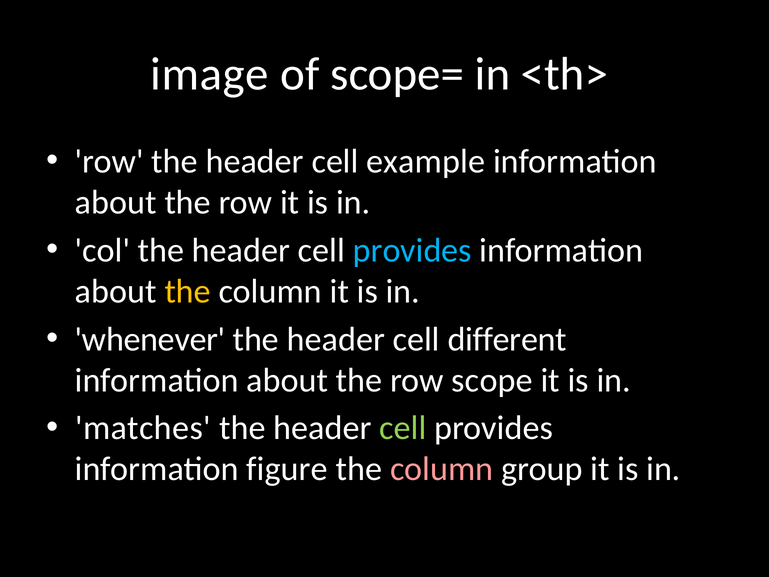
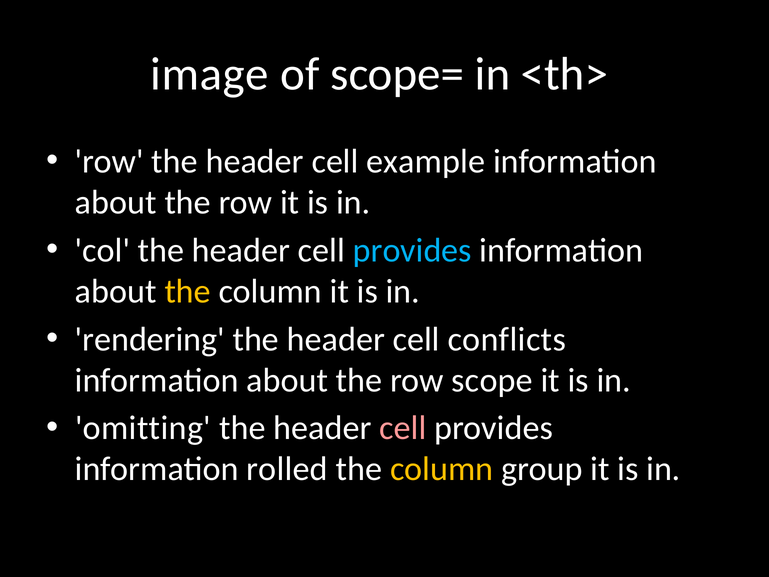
whenever: whenever -> rendering
different: different -> conflicts
matches: matches -> omitting
cell at (403, 428) colour: light green -> pink
figure: figure -> rolled
column at (442, 469) colour: pink -> yellow
